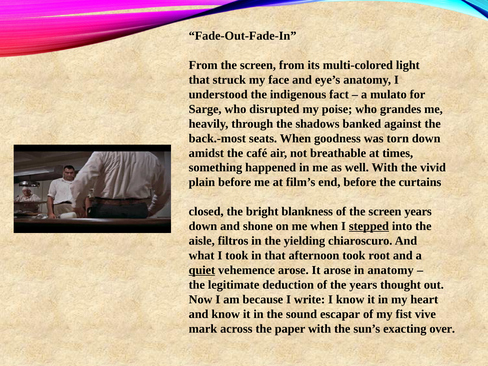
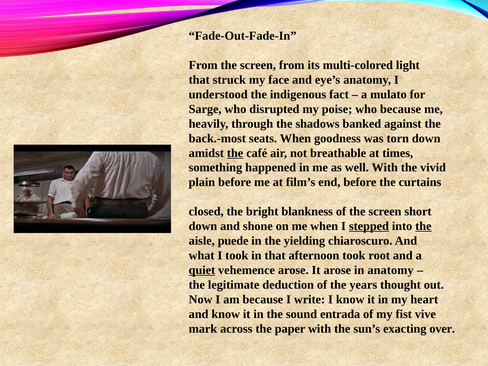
who grandes: grandes -> because
the at (235, 153) underline: none -> present
screen years: years -> short
the at (423, 226) underline: none -> present
filtros: filtros -> puede
escapar: escapar -> entrada
